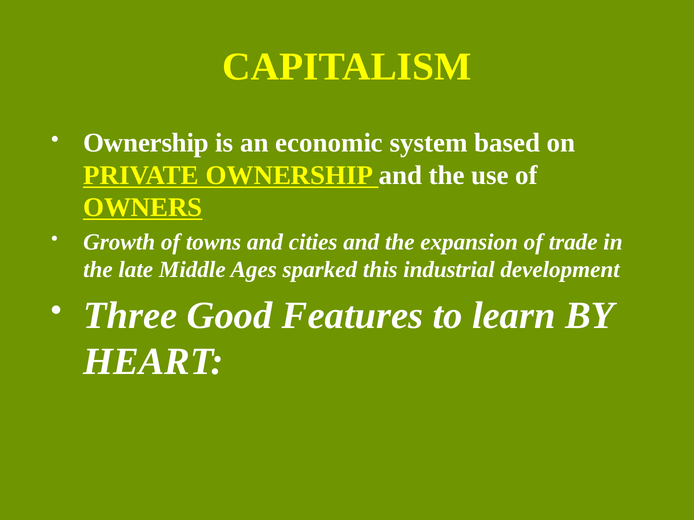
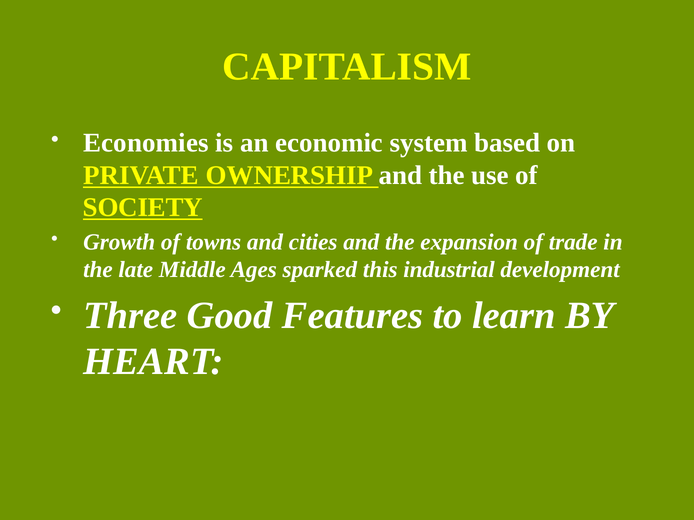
Ownership at (146, 143): Ownership -> Economies
OWNERS: OWNERS -> SOCIETY
